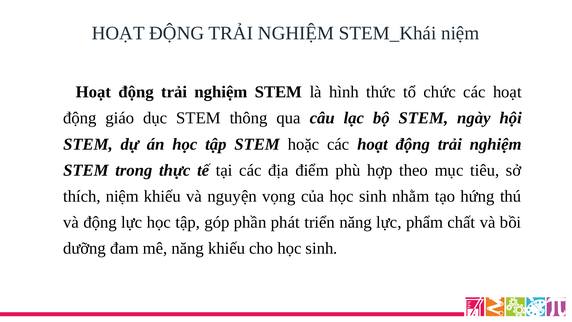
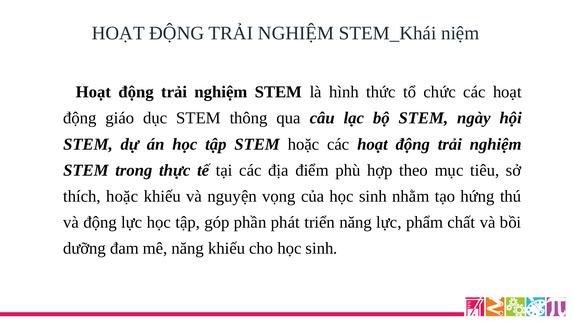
thích niệm: niệm -> hoặc
